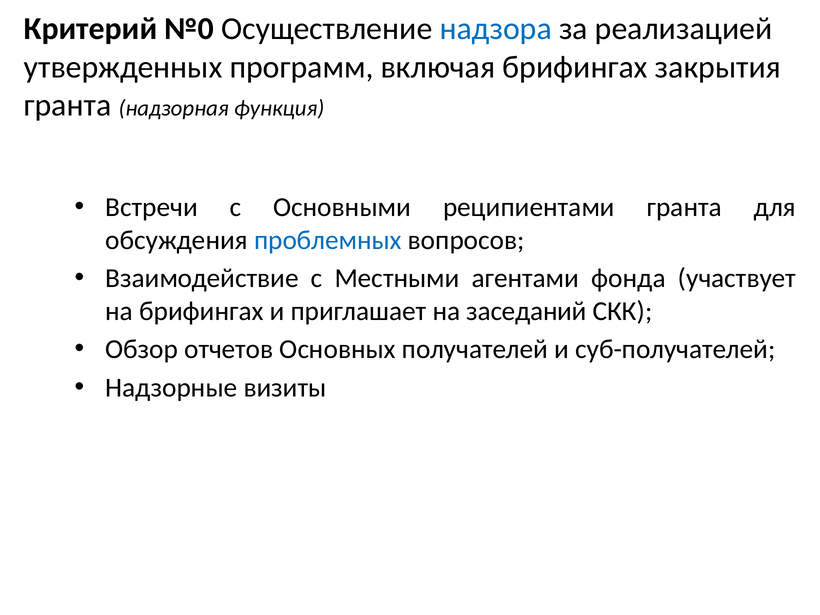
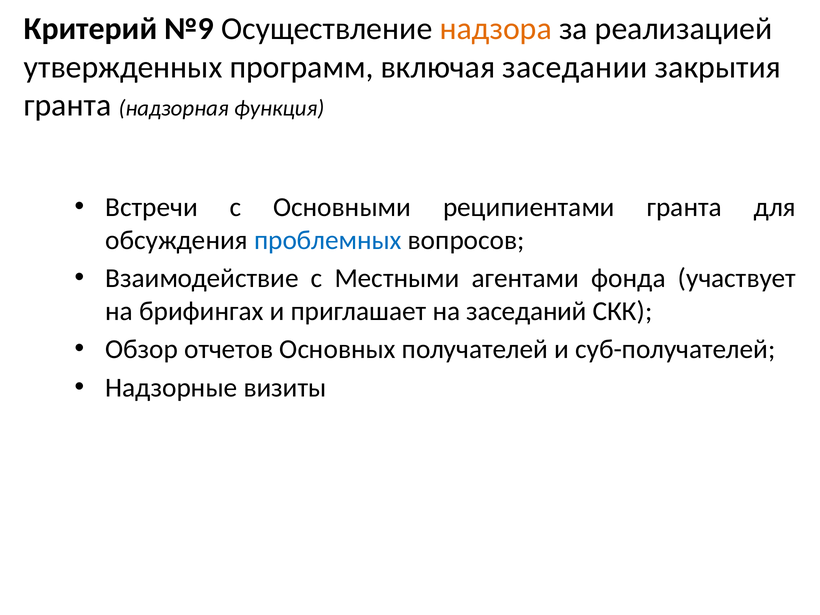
№0: №0 -> №9
надзора colour: blue -> orange
включая брифингах: брифингах -> заседании
